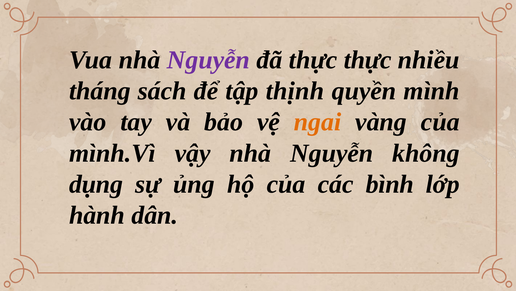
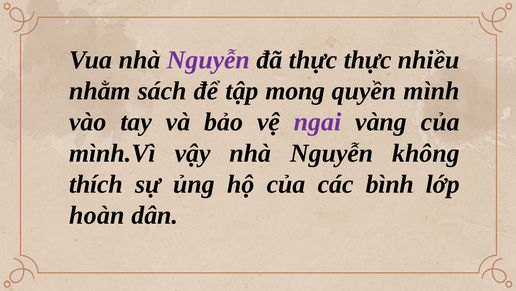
tháng: tháng -> nhằm
thịnh: thịnh -> mong
ngai colour: orange -> purple
dụng: dụng -> thích
hành: hành -> hoàn
